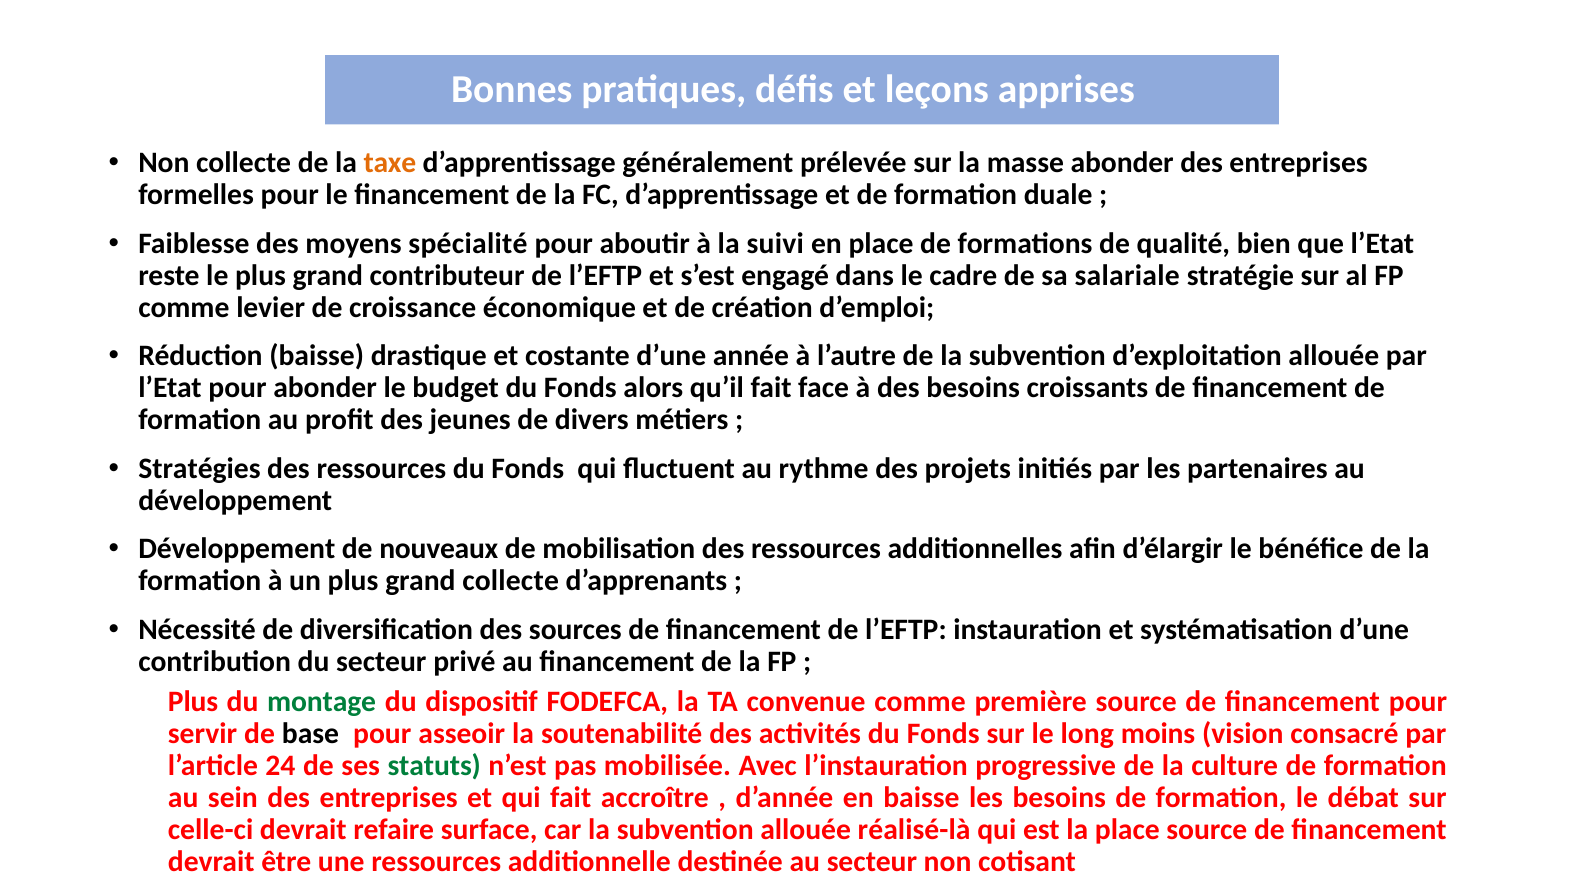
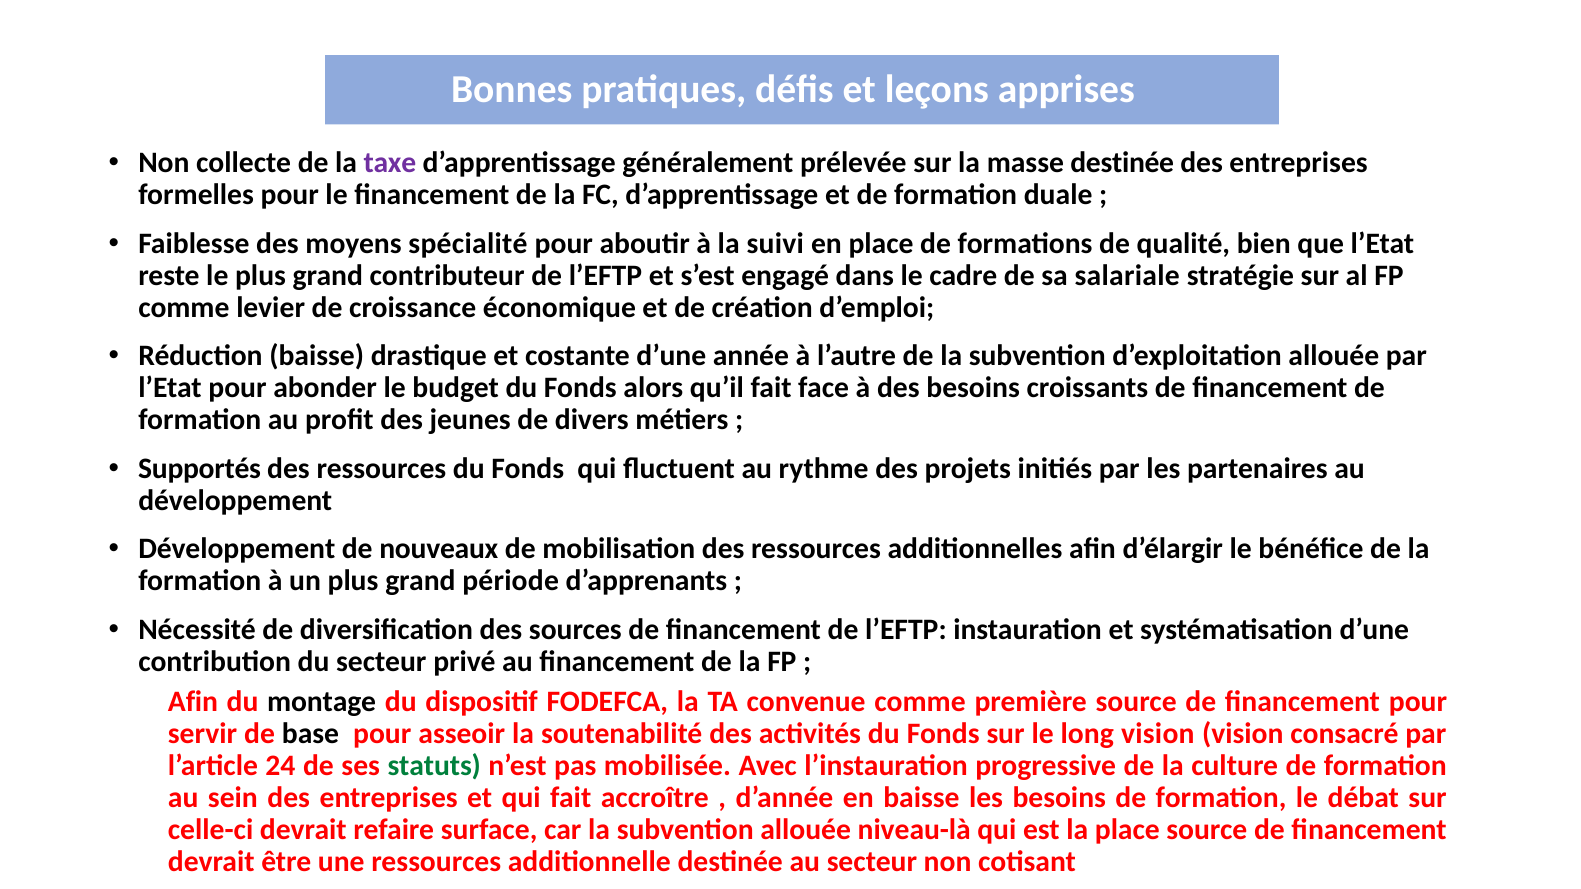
taxe colour: orange -> purple
masse abonder: abonder -> destinée
Stratégies: Stratégies -> Supportés
grand collecte: collecte -> période
Plus at (193, 702): Plus -> Afin
montage colour: green -> black
long moins: moins -> vision
réalisé-là: réalisé-là -> niveau-là
